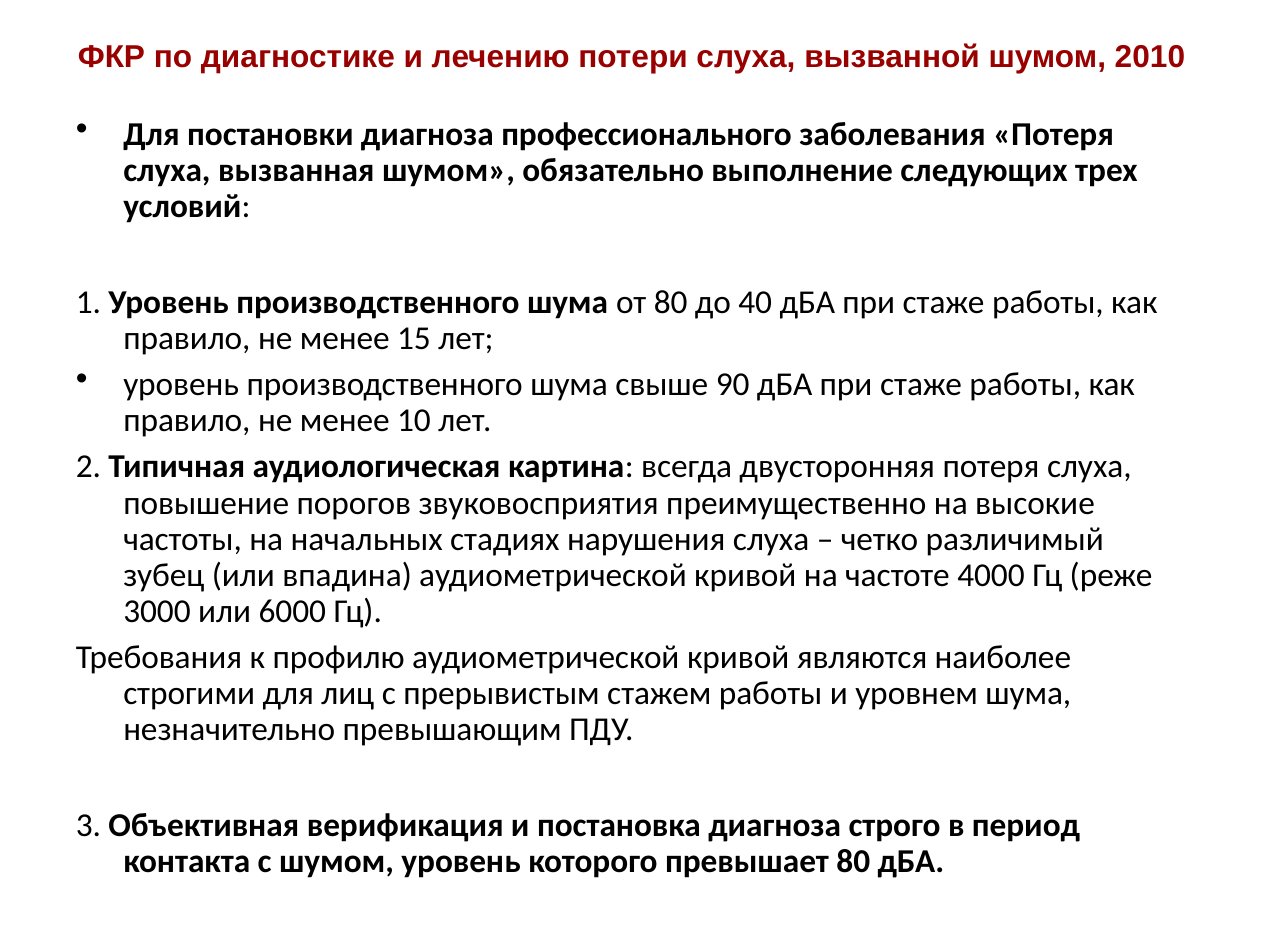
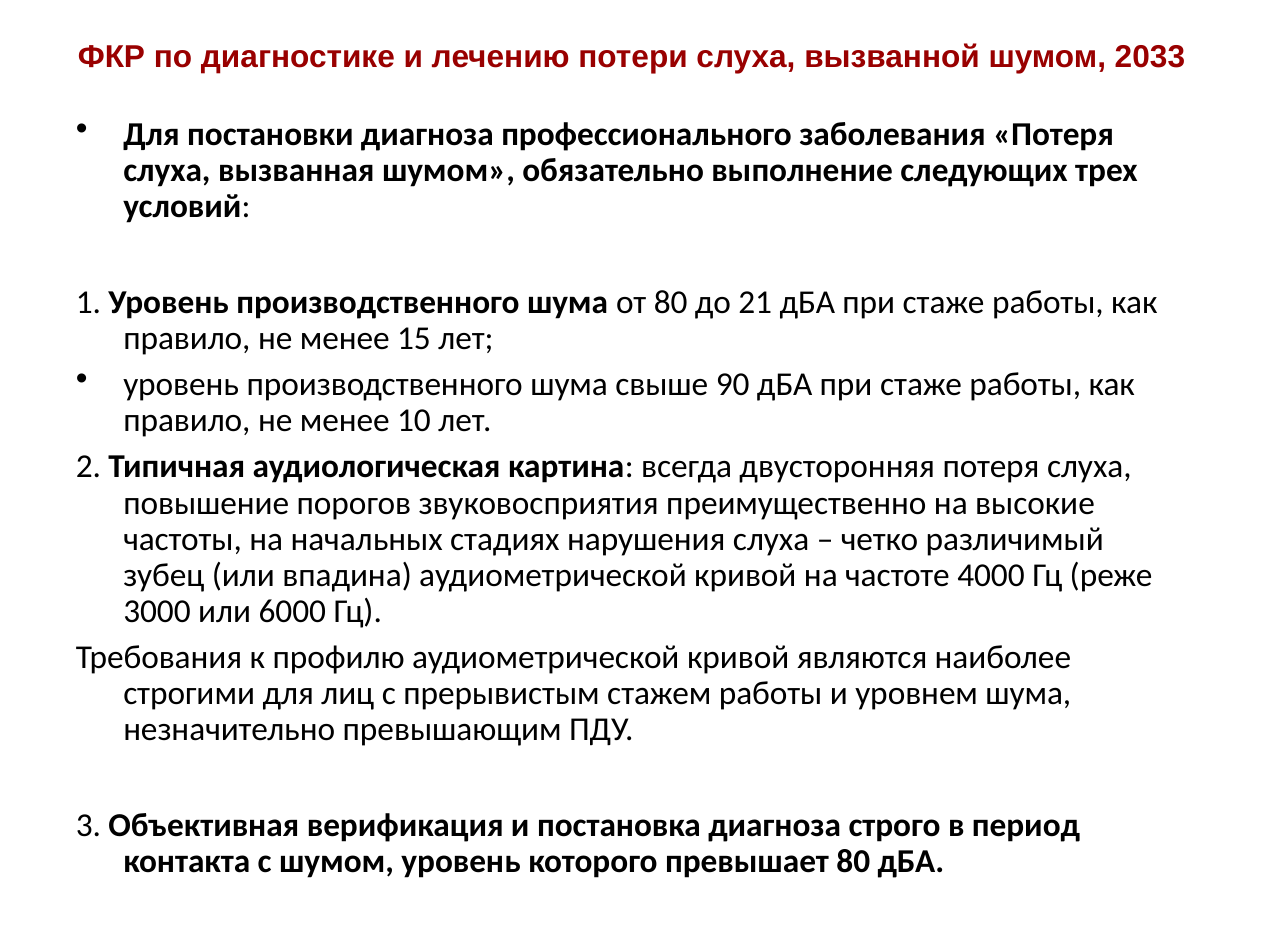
2010: 2010 -> 2033
40: 40 -> 21
